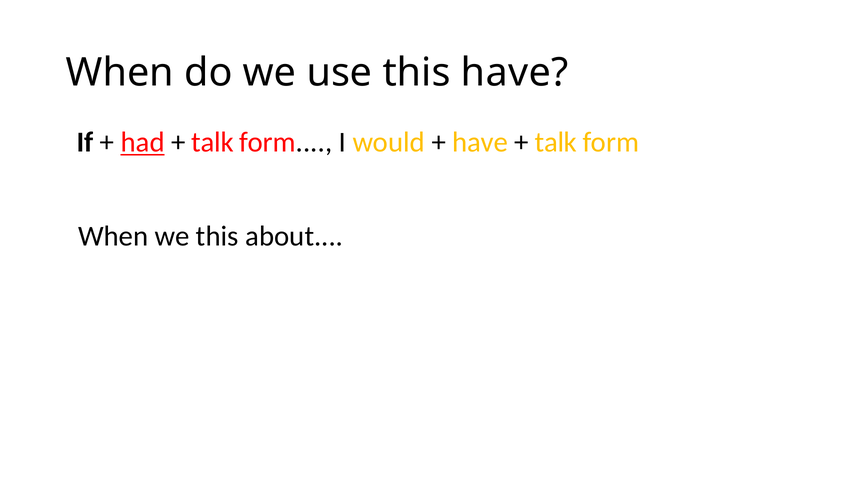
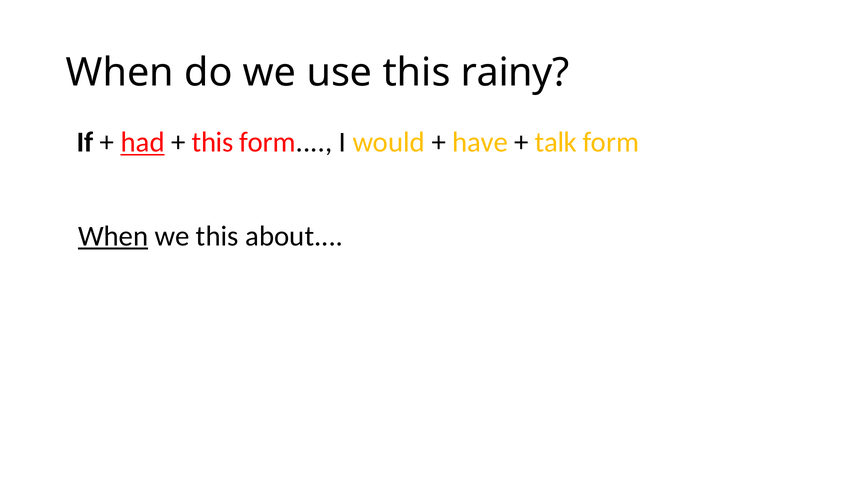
this have: have -> rainy
talk at (213, 142): talk -> this
When at (113, 236) underline: none -> present
